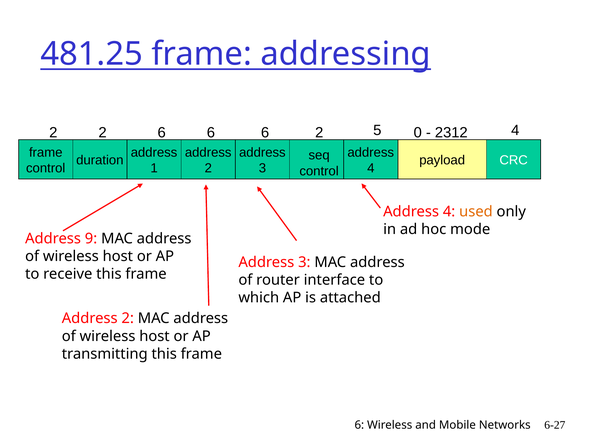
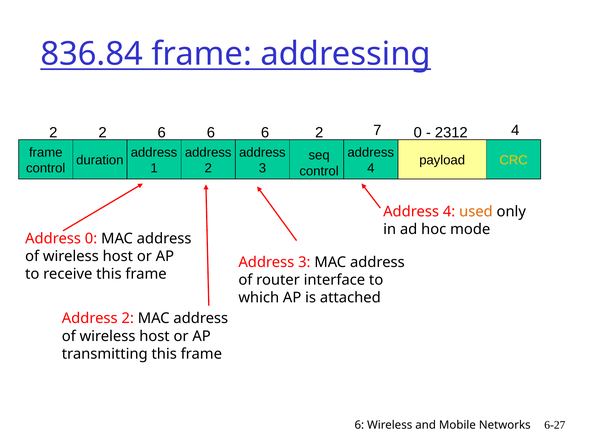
481.25: 481.25 -> 836.84
5: 5 -> 7
CRC colour: white -> yellow
Address 9: 9 -> 0
